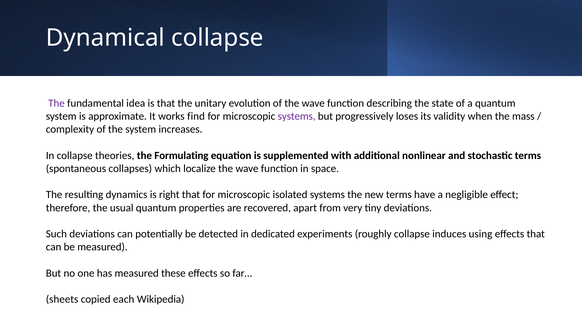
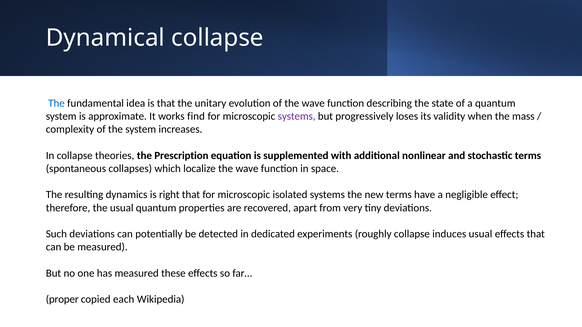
The at (56, 103) colour: purple -> blue
Formulating: Formulating -> Prescription
induces using: using -> usual
sheets: sheets -> proper
